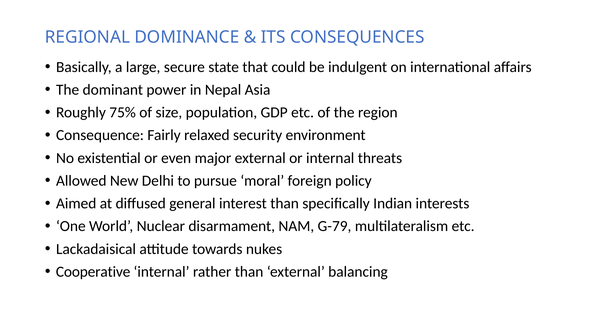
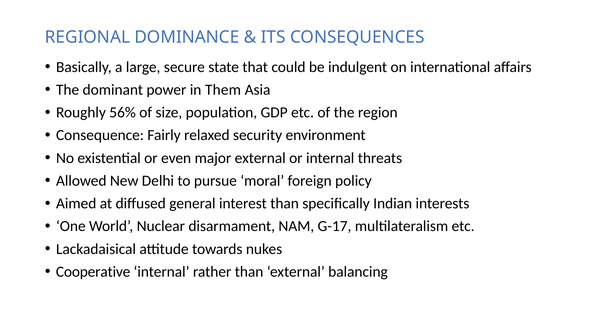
Nepal: Nepal -> Them
75%: 75% -> 56%
G-79: G-79 -> G-17
